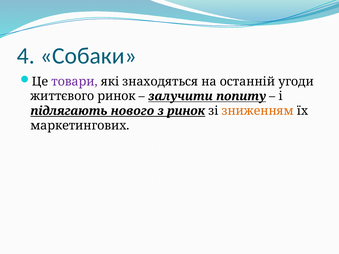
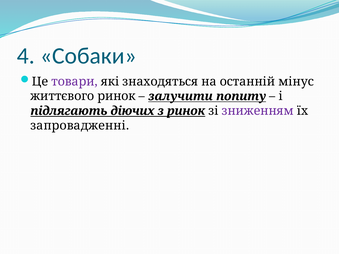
угоди: угоди -> мінус
нового: нового -> діючих
зниженням colour: orange -> purple
маркетингових: маркетингових -> запровадженні
